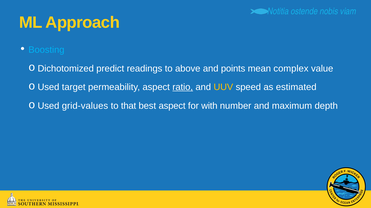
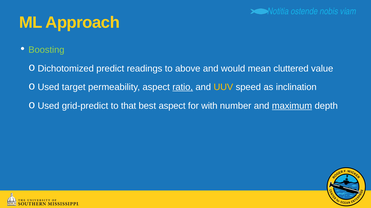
Boosting colour: light blue -> light green
points: points -> would
complex: complex -> cluttered
estimated: estimated -> inclination
grid-values: grid-values -> grid-predict
maximum underline: none -> present
